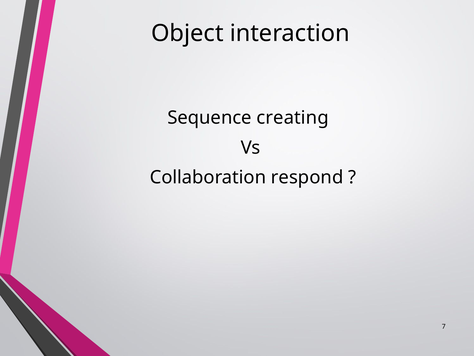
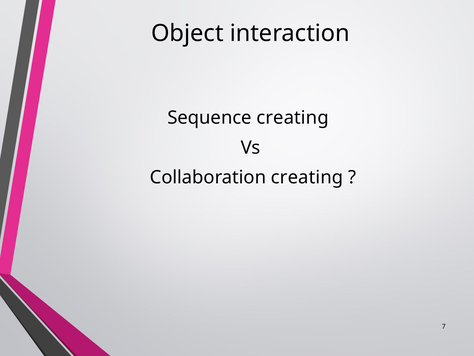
Collaboration respond: respond -> creating
